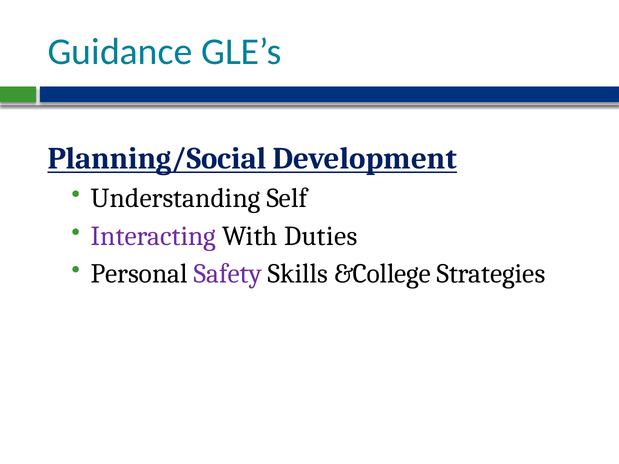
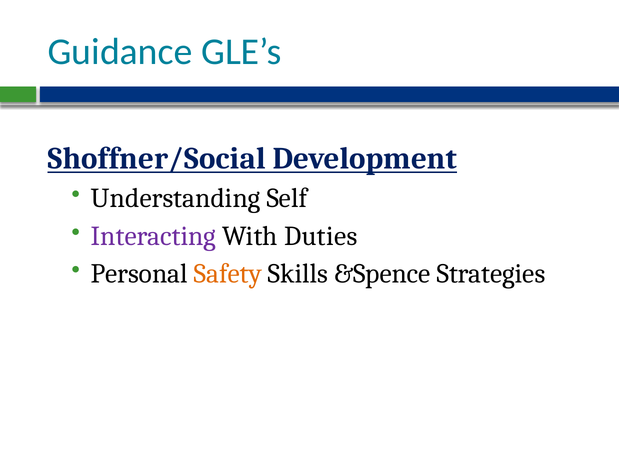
Planning/Social: Planning/Social -> Shoffner/Social
Safety colour: purple -> orange
&College: &College -> &Spence
